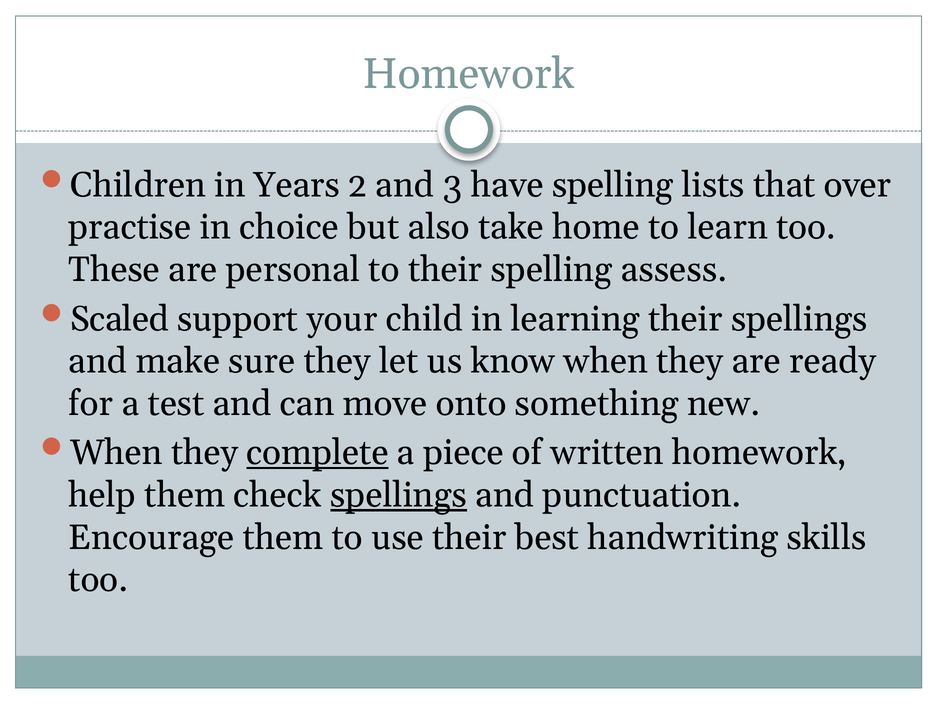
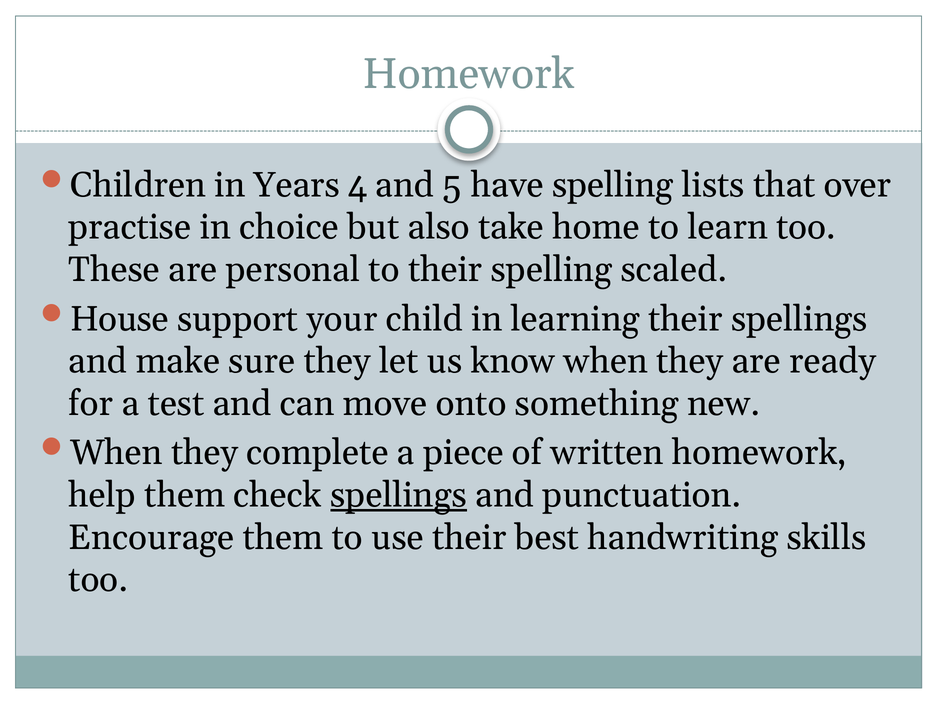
2: 2 -> 4
3: 3 -> 5
assess: assess -> scaled
Scaled: Scaled -> House
complete underline: present -> none
